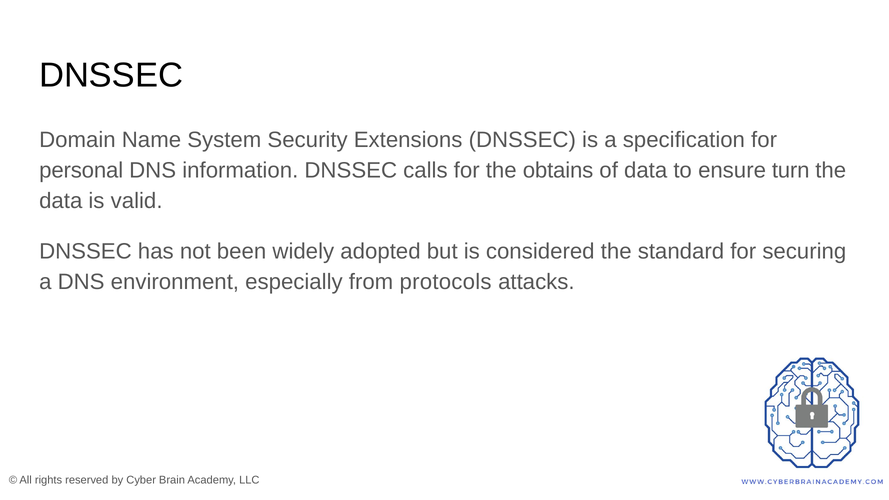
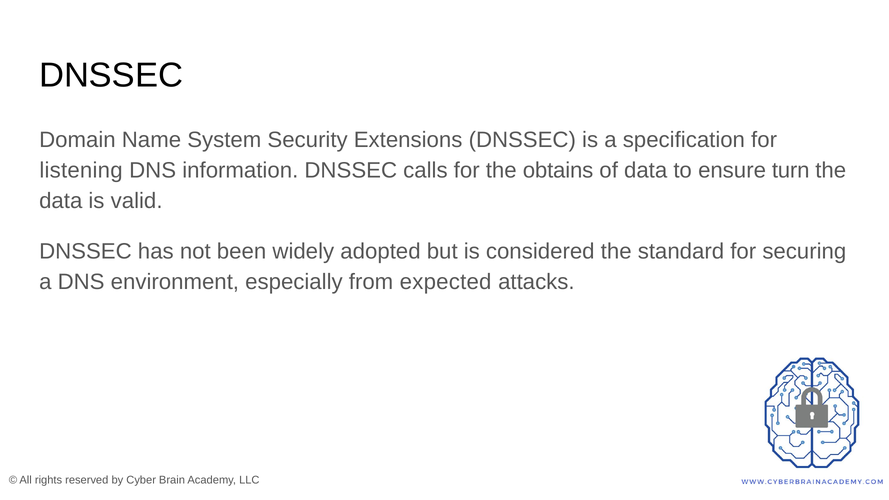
personal: personal -> listening
protocols: protocols -> expected
